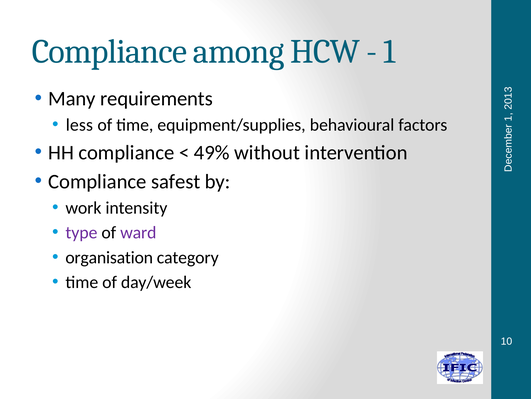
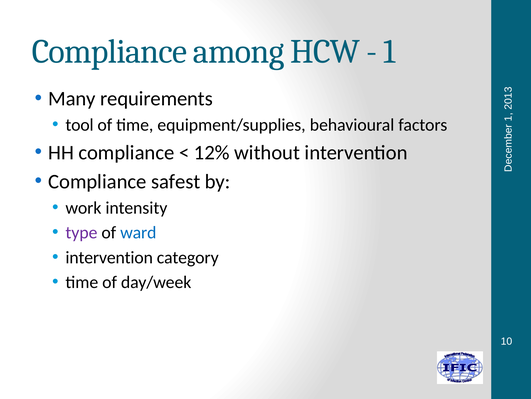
less: less -> tool
49%: 49% -> 12%
ward colour: purple -> blue
organisation at (109, 257): organisation -> intervention
